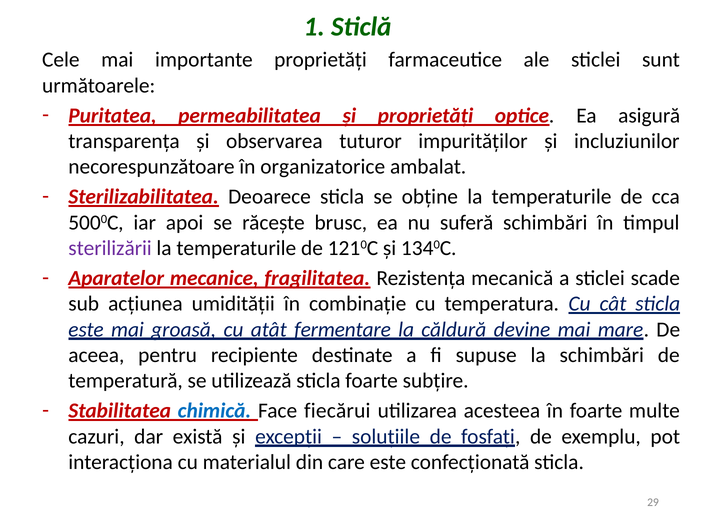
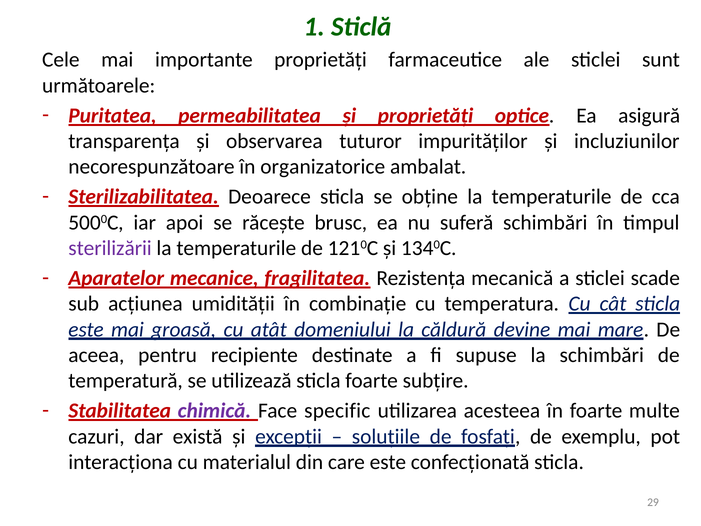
fermentare: fermentare -> domeniului
chimică colour: blue -> purple
fiecărui: fiecărui -> specific
